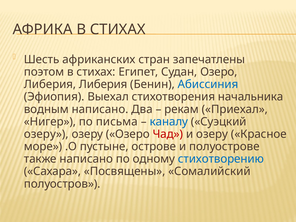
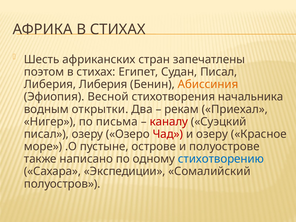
Судан Озеро: Озеро -> Писал
Абиссиния colour: blue -> orange
Выехал: Выехал -> Весной
водным написано: написано -> открытки
каналу colour: blue -> red
озеру at (46, 134): озеру -> писал
Посвящены: Посвящены -> Экспедиции
